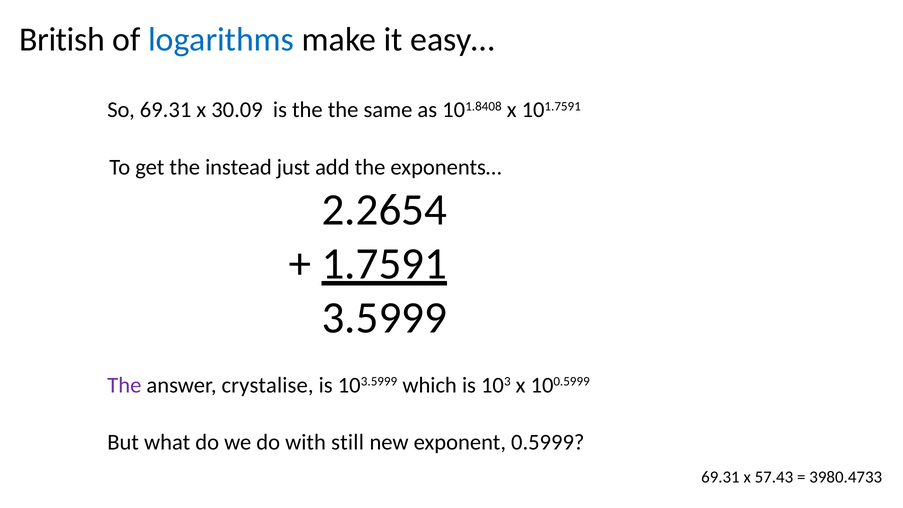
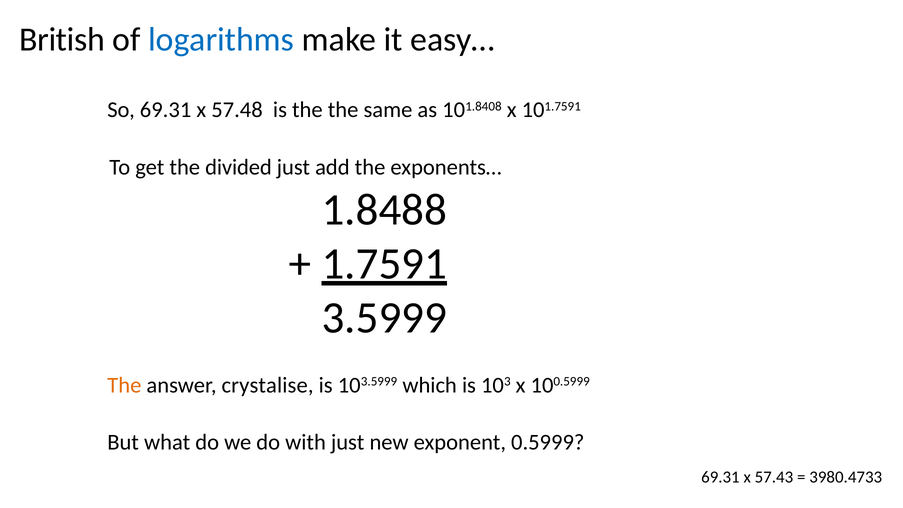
30.09: 30.09 -> 57.48
instead: instead -> divided
2.2654: 2.2654 -> 1.8488
The at (124, 385) colour: purple -> orange
with still: still -> just
